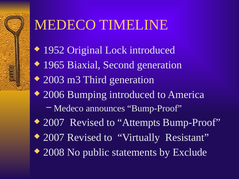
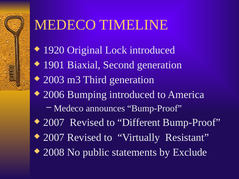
1952: 1952 -> 1920
1965: 1965 -> 1901
Attempts: Attempts -> Different
